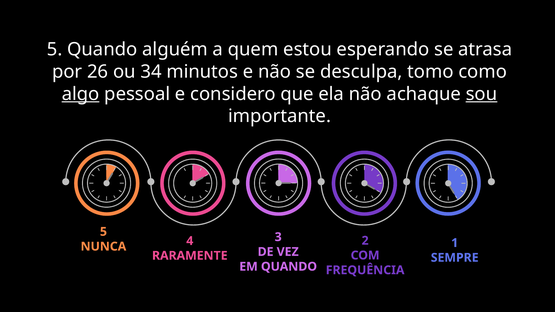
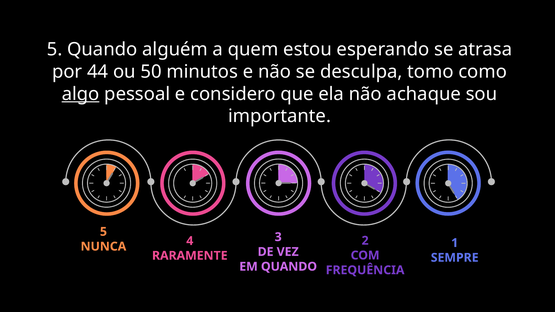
26: 26 -> 44
34: 34 -> 50
sou underline: present -> none
